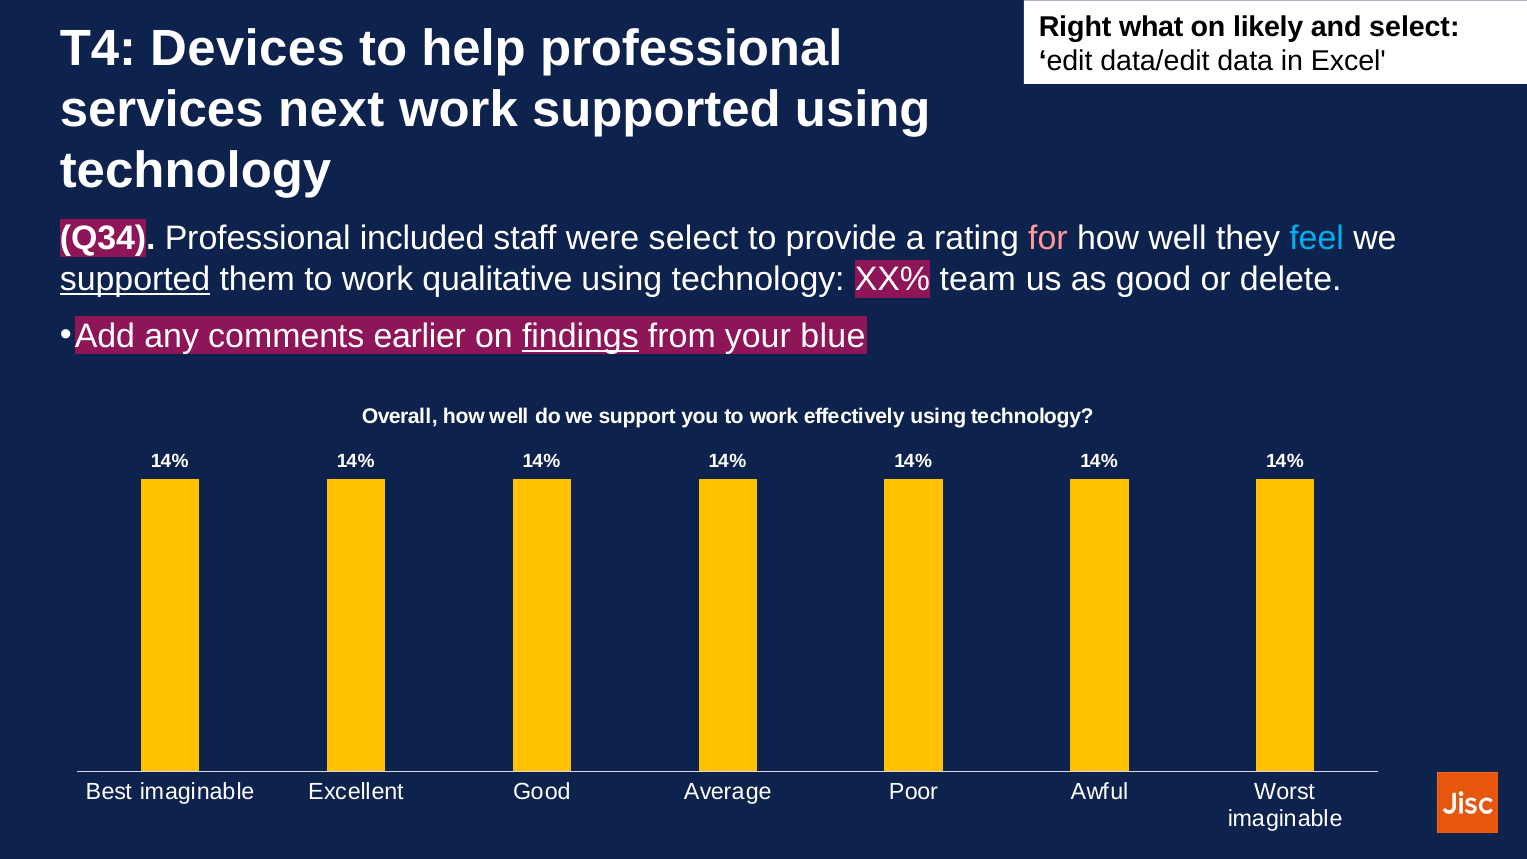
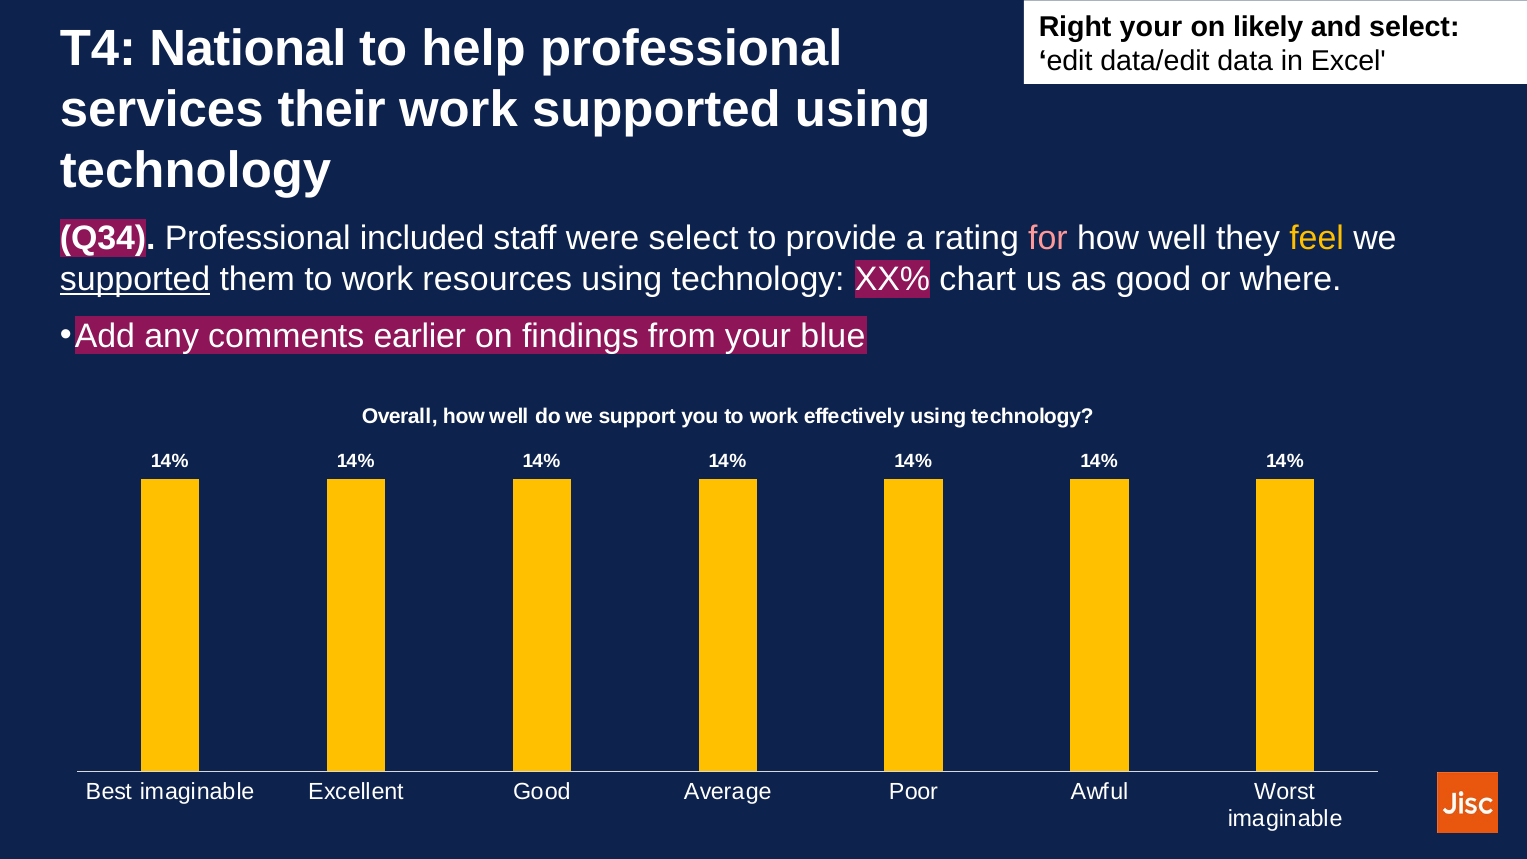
Right what: what -> your
Devices: Devices -> National
next: next -> their
feel colour: light blue -> yellow
qualitative: qualitative -> resources
team: team -> chart
delete: delete -> where
findings underline: present -> none
